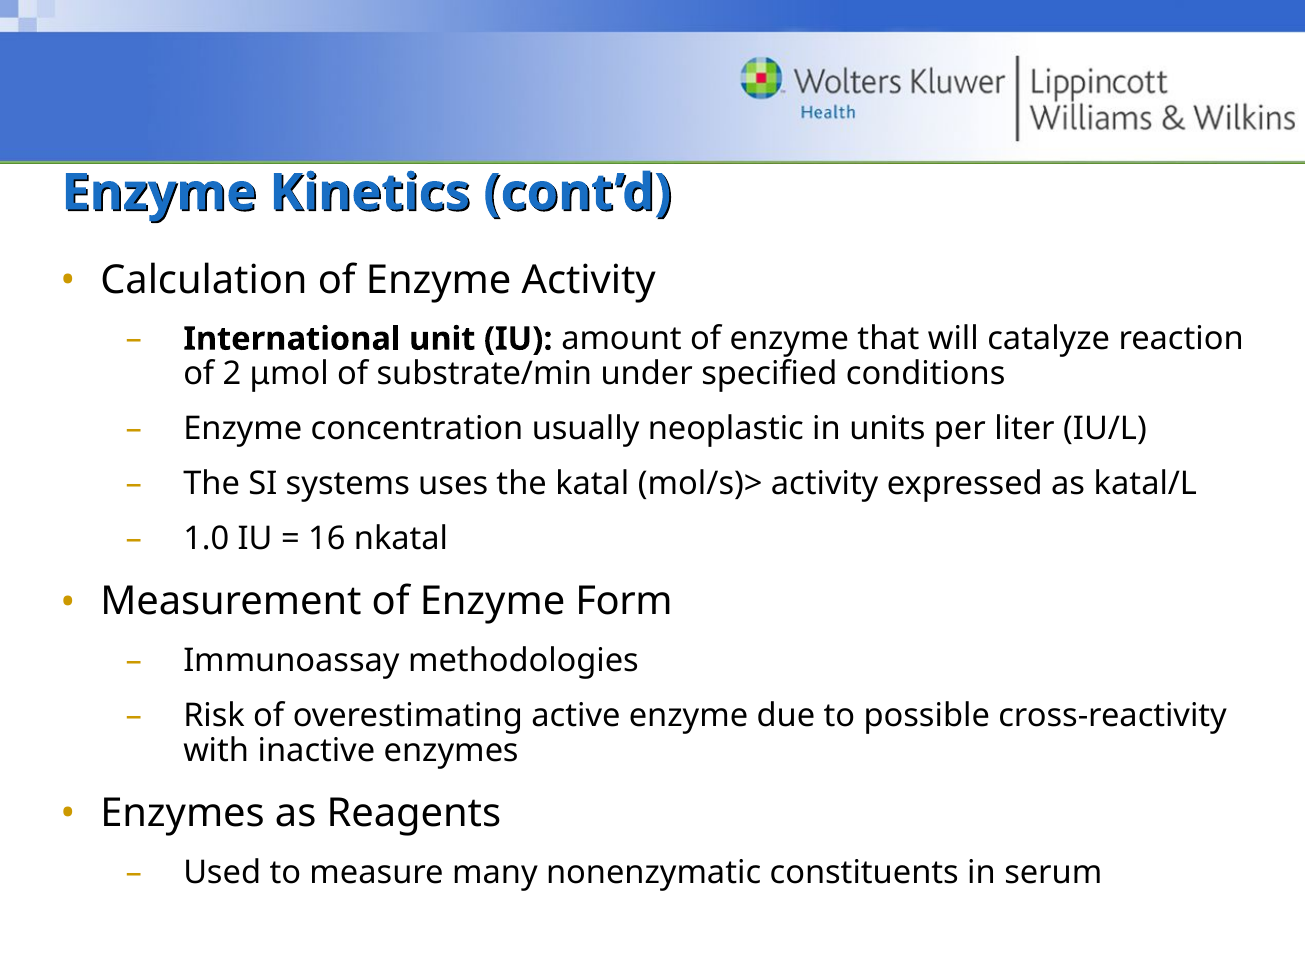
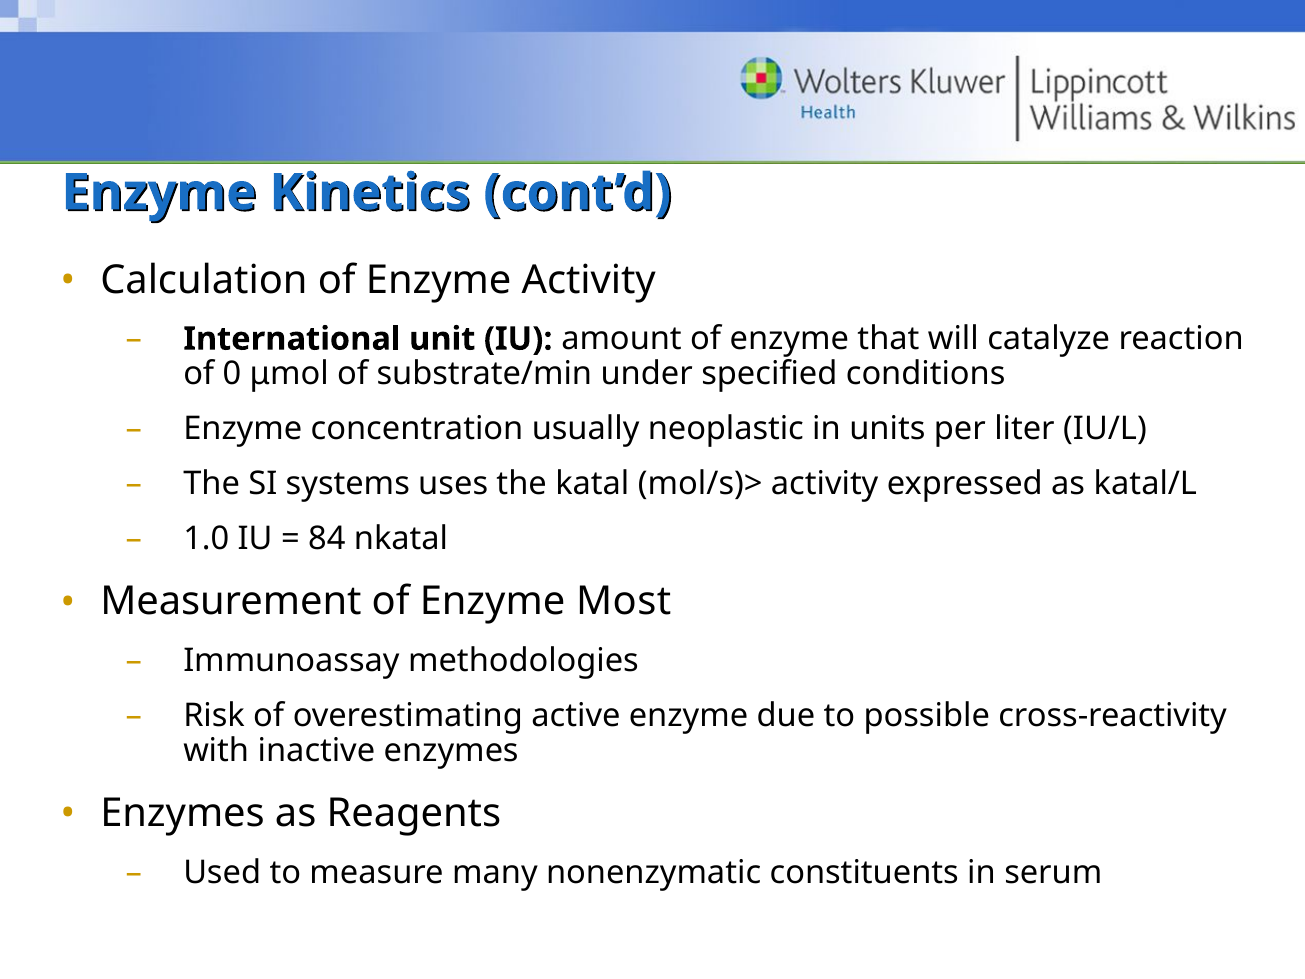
2: 2 -> 0
16: 16 -> 84
Form: Form -> Most
